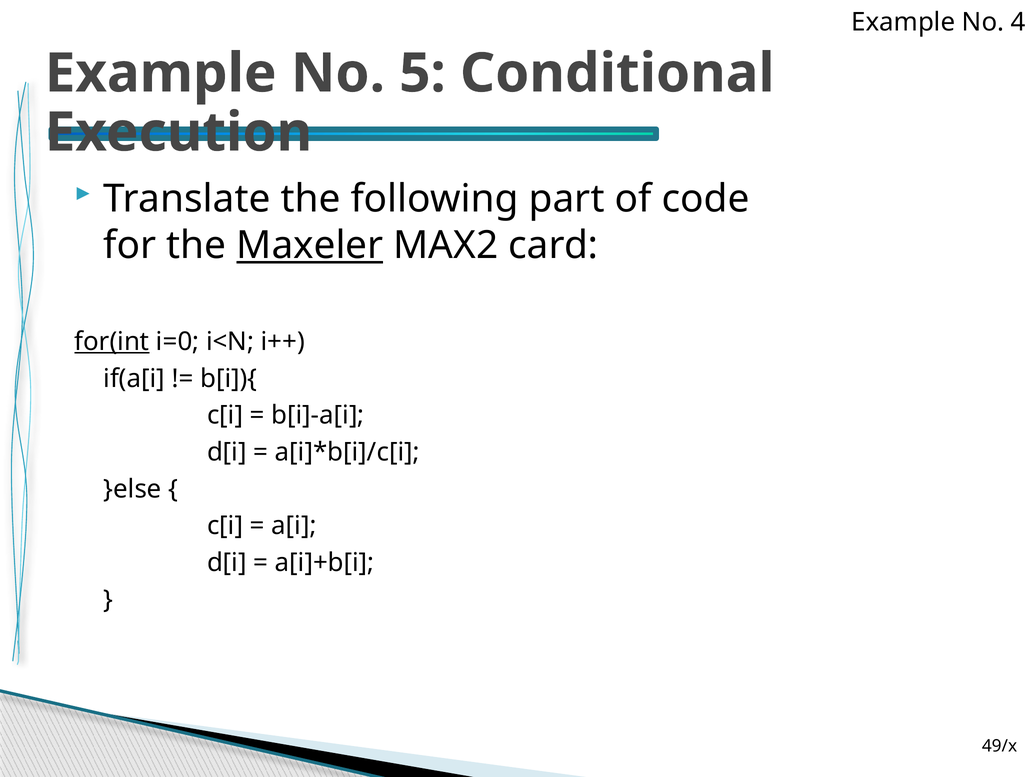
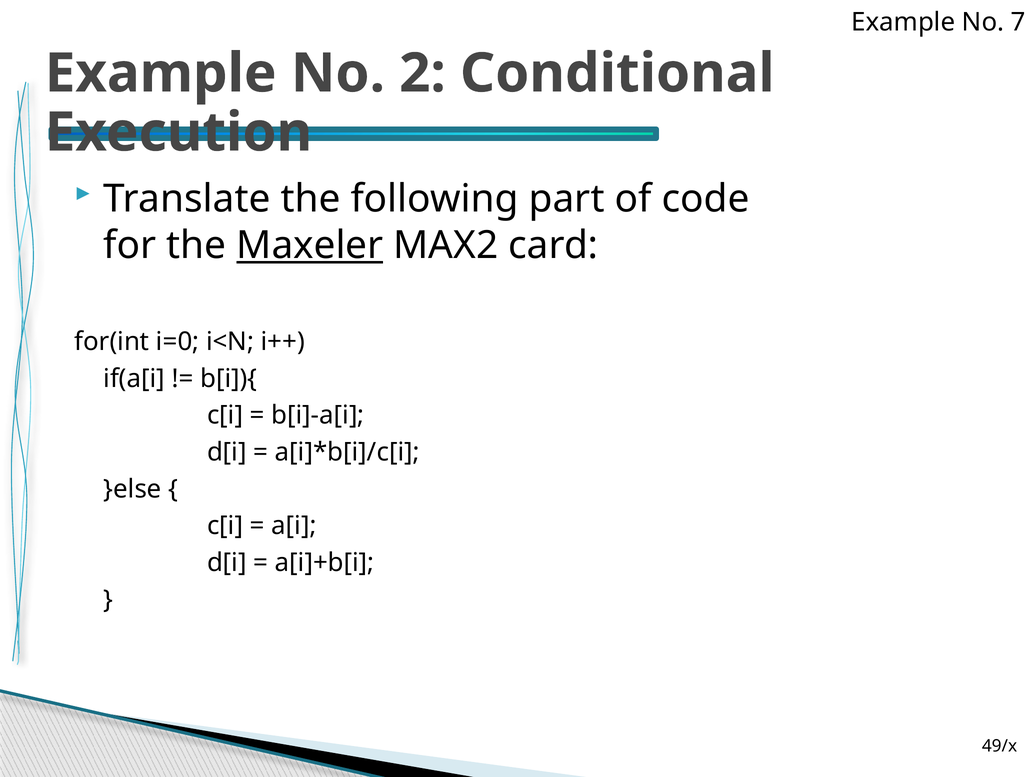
4: 4 -> 7
5: 5 -> 2
for(int underline: present -> none
